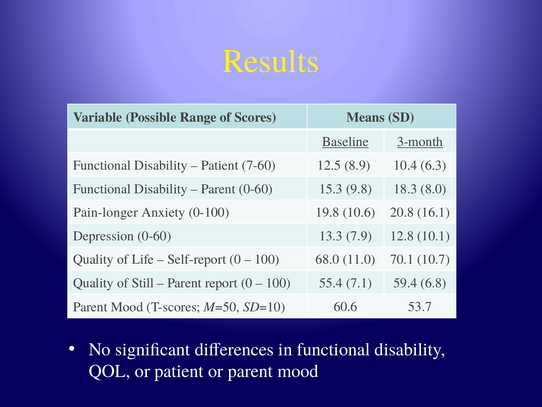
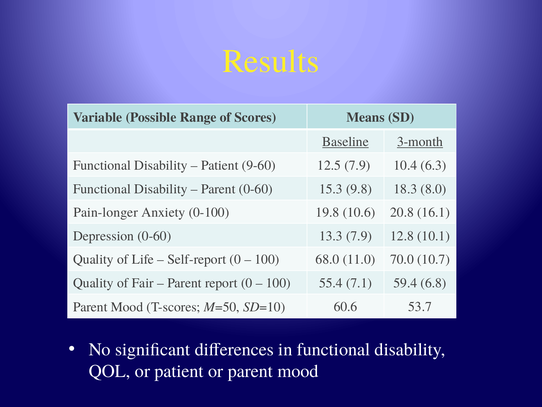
7-60: 7-60 -> 9-60
12.5 8.9: 8.9 -> 7.9
70.1: 70.1 -> 70.0
Still: Still -> Fair
